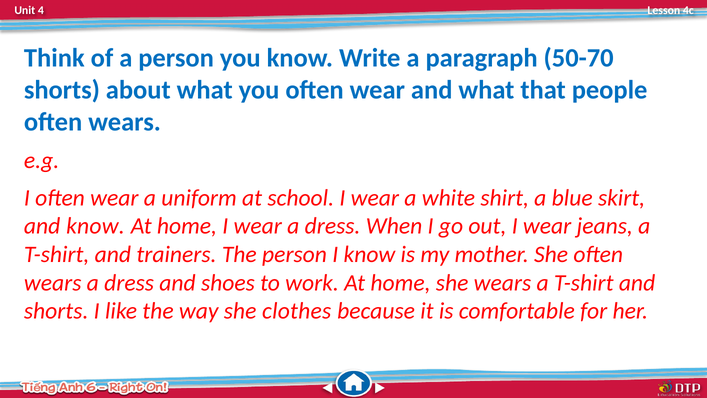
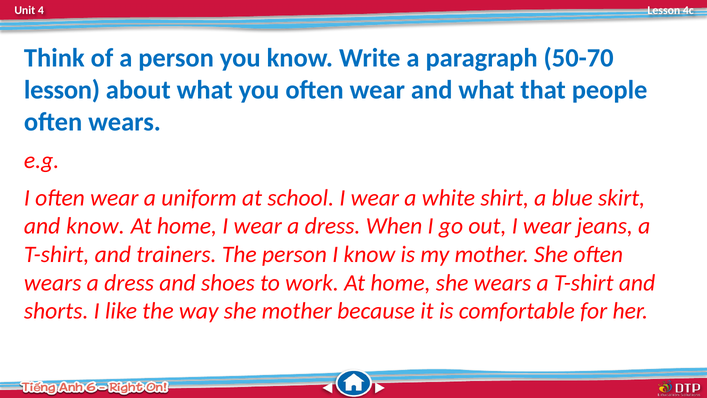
shorts at (62, 90): shorts -> lesson
she clothes: clothes -> mother
